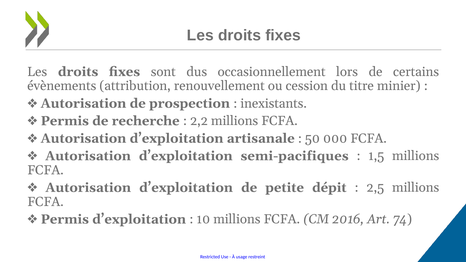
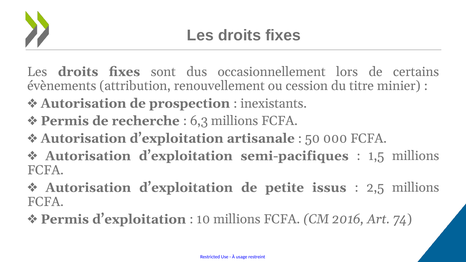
2,2: 2,2 -> 6,3
dépit: dépit -> issus
